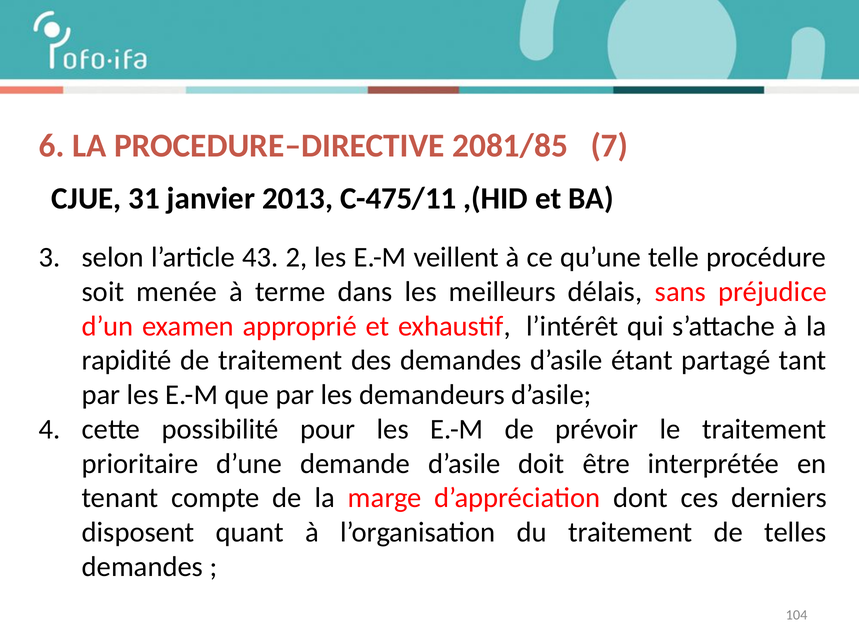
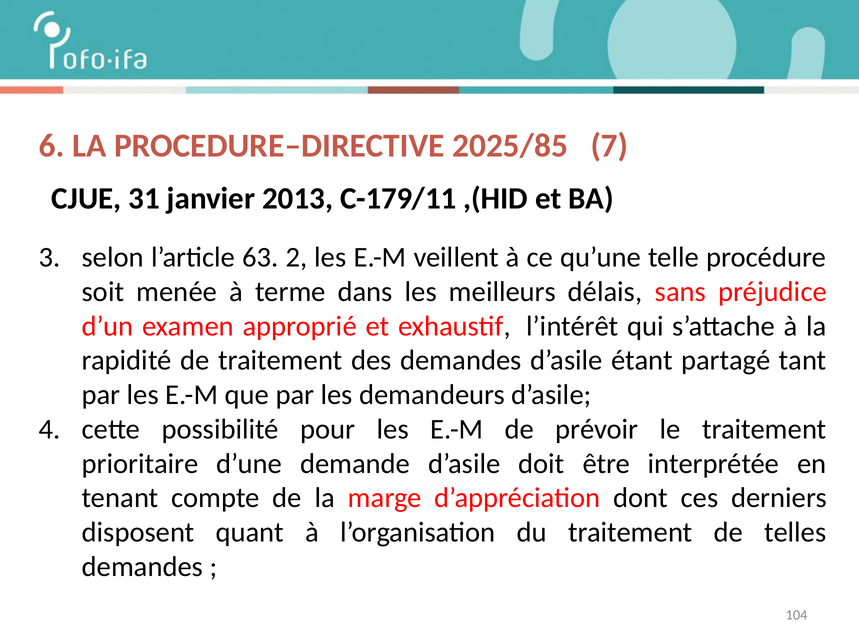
2081/85: 2081/85 -> 2025/85
C-475/11: C-475/11 -> C-179/11
43: 43 -> 63
